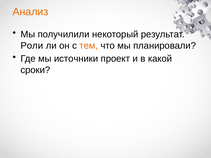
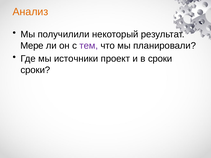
Роли: Роли -> Мере
тем colour: orange -> purple
в какой: какой -> сроки
